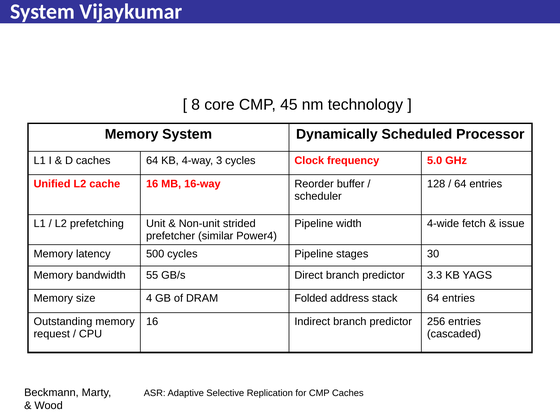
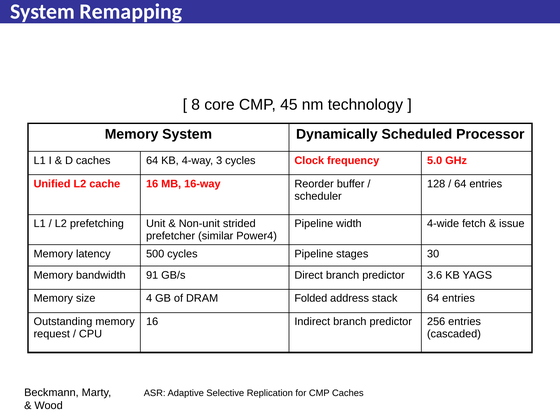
Vijaykumar: Vijaykumar -> Remapping
55: 55 -> 91
3.3: 3.3 -> 3.6
